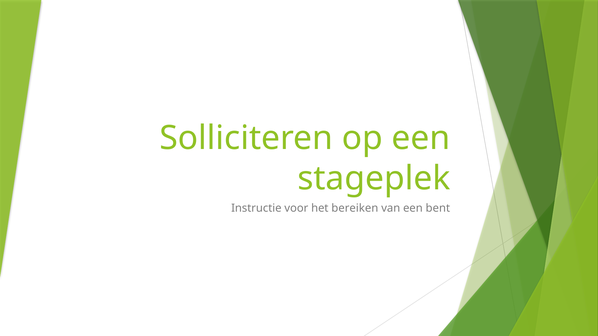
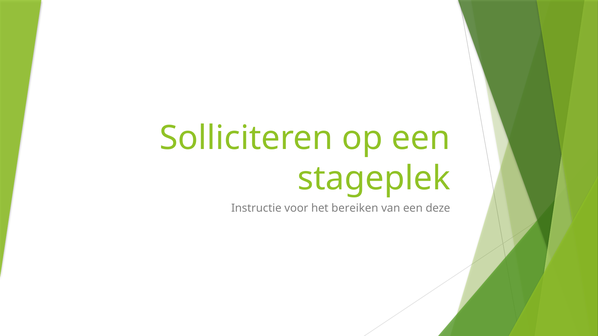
bent: bent -> deze
